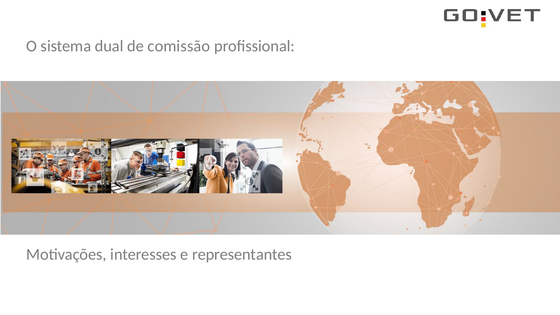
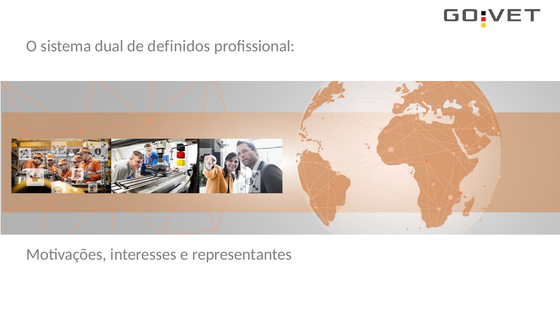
comissão: comissão -> definidos
